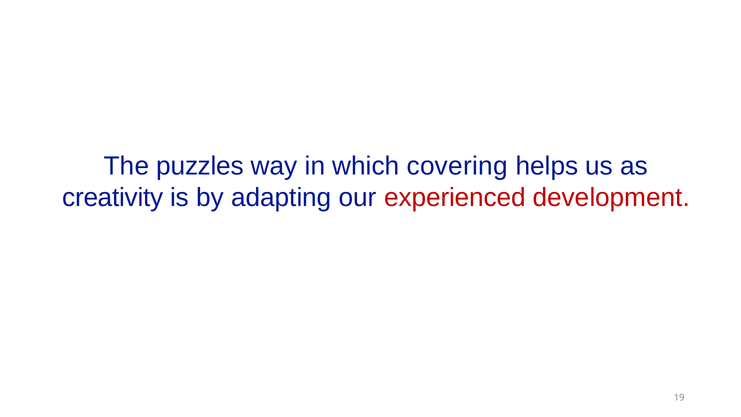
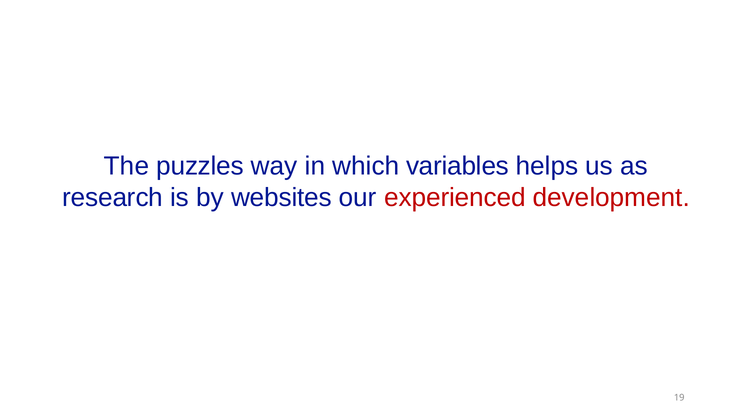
covering: covering -> variables
creativity: creativity -> research
adapting: adapting -> websites
